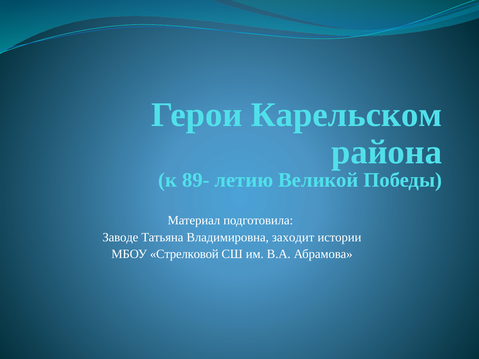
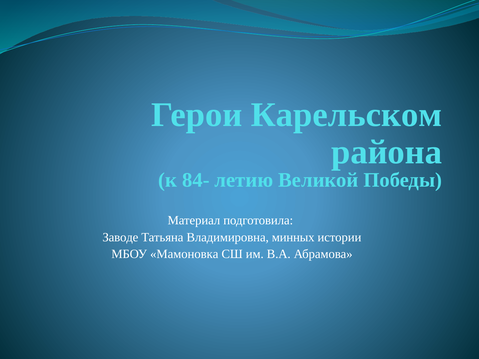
89-: 89- -> 84-
заходит: заходит -> минных
Стрелковой: Стрелковой -> Мамоновка
